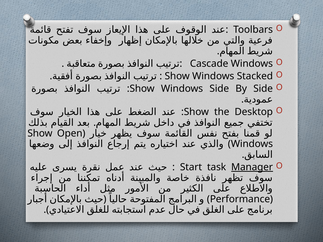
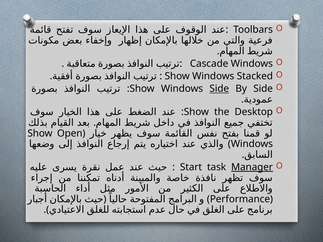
Side at (219, 89) underline: none -> present
